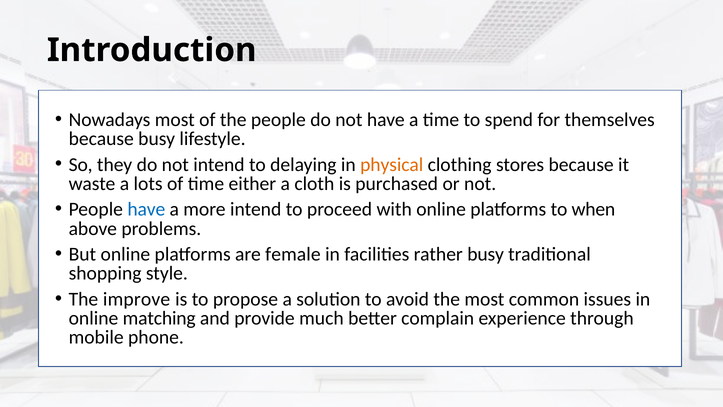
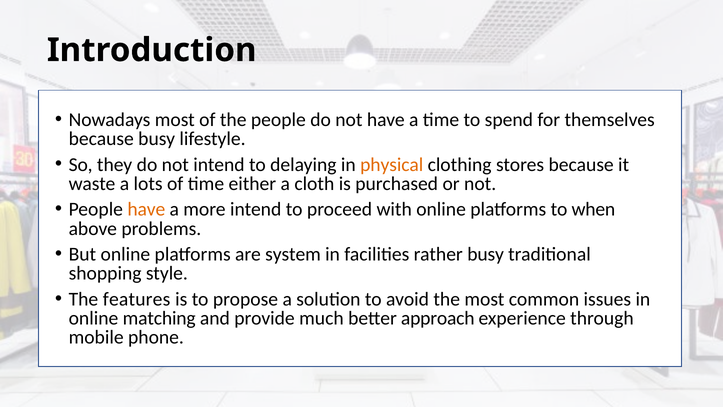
have at (146, 209) colour: blue -> orange
female: female -> system
improve: improve -> features
complain: complain -> approach
